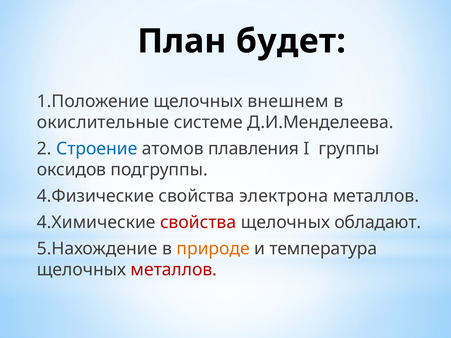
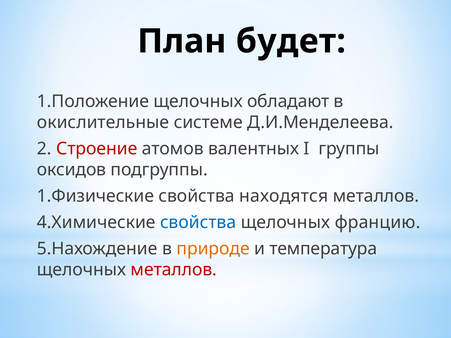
внешнем: внешнем -> обладают
Строение colour: blue -> red
плавления: плавления -> валентных
4.Физические: 4.Физические -> 1.Физические
электрона: электрона -> находятся
свойства at (198, 223) colour: red -> blue
обладают: обладают -> францию
